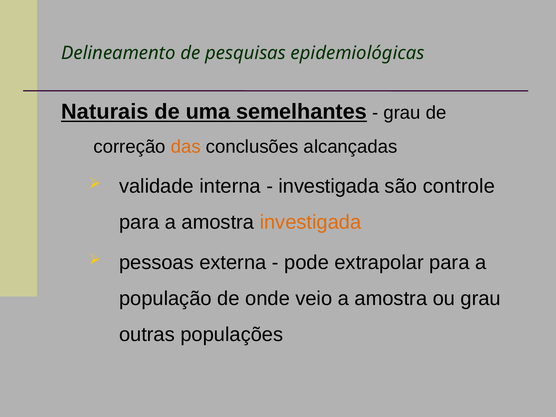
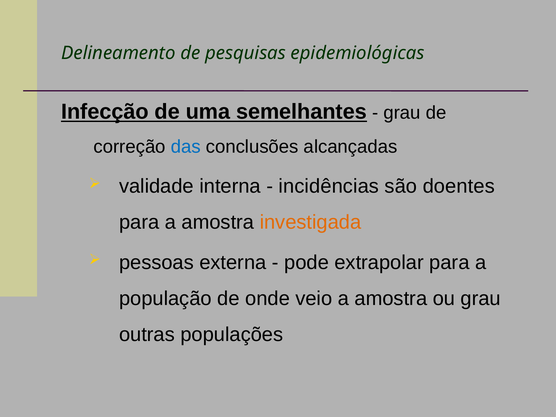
Naturais: Naturais -> Infecção
das colour: orange -> blue
investigada at (329, 186): investigada -> incidências
controle: controle -> doentes
